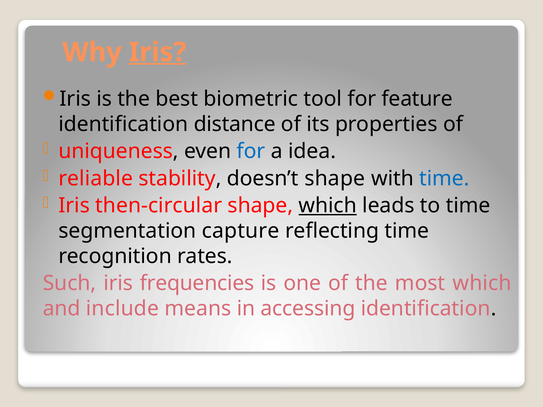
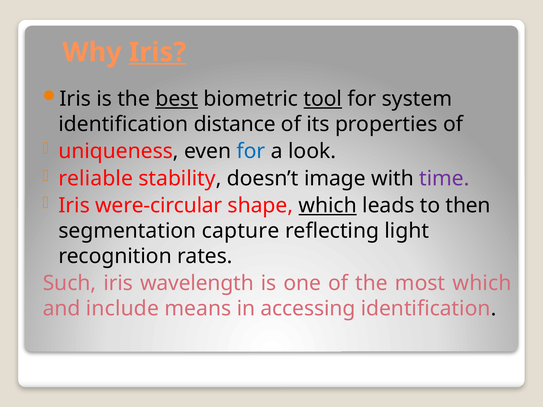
best underline: none -> present
tool underline: none -> present
feature: feature -> system
idea: idea -> look
doesn’t shape: shape -> image
time at (444, 179) colour: blue -> purple
then-circular: then-circular -> were-circular
to time: time -> then
reflecting time: time -> light
frequencies: frequencies -> wavelength
